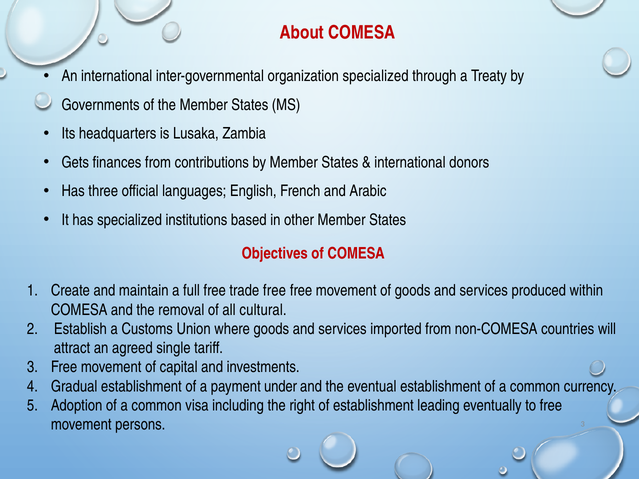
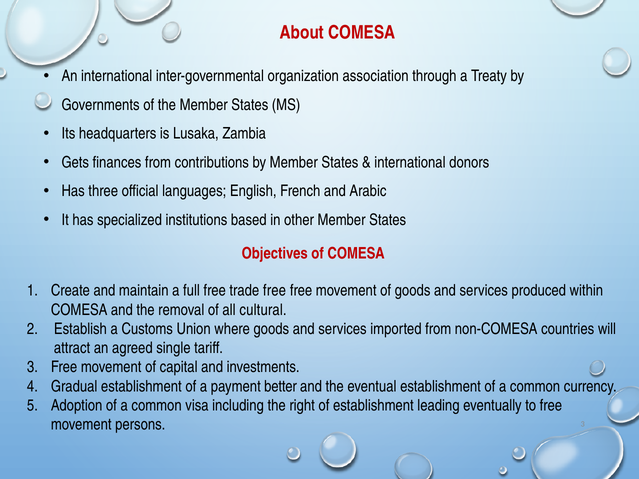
organization specialized: specialized -> association
under: under -> better
